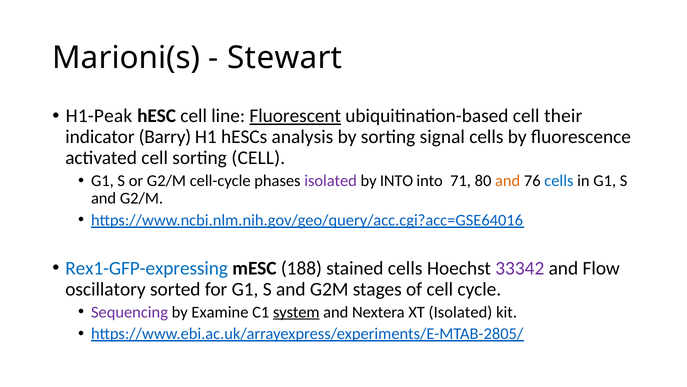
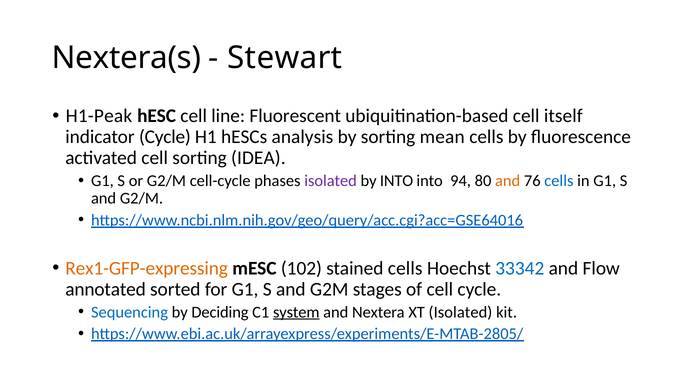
Marioni(s: Marioni(s -> Nextera(s
Fluorescent underline: present -> none
their: their -> itself
indicator Barry: Barry -> Cycle
signal: signal -> mean
sorting CELL: CELL -> IDEA
71: 71 -> 94
Rex1-GFP-expressing colour: blue -> orange
188: 188 -> 102
33342 colour: purple -> blue
oscillatory: oscillatory -> annotated
Sequencing colour: purple -> blue
Examine: Examine -> Deciding
